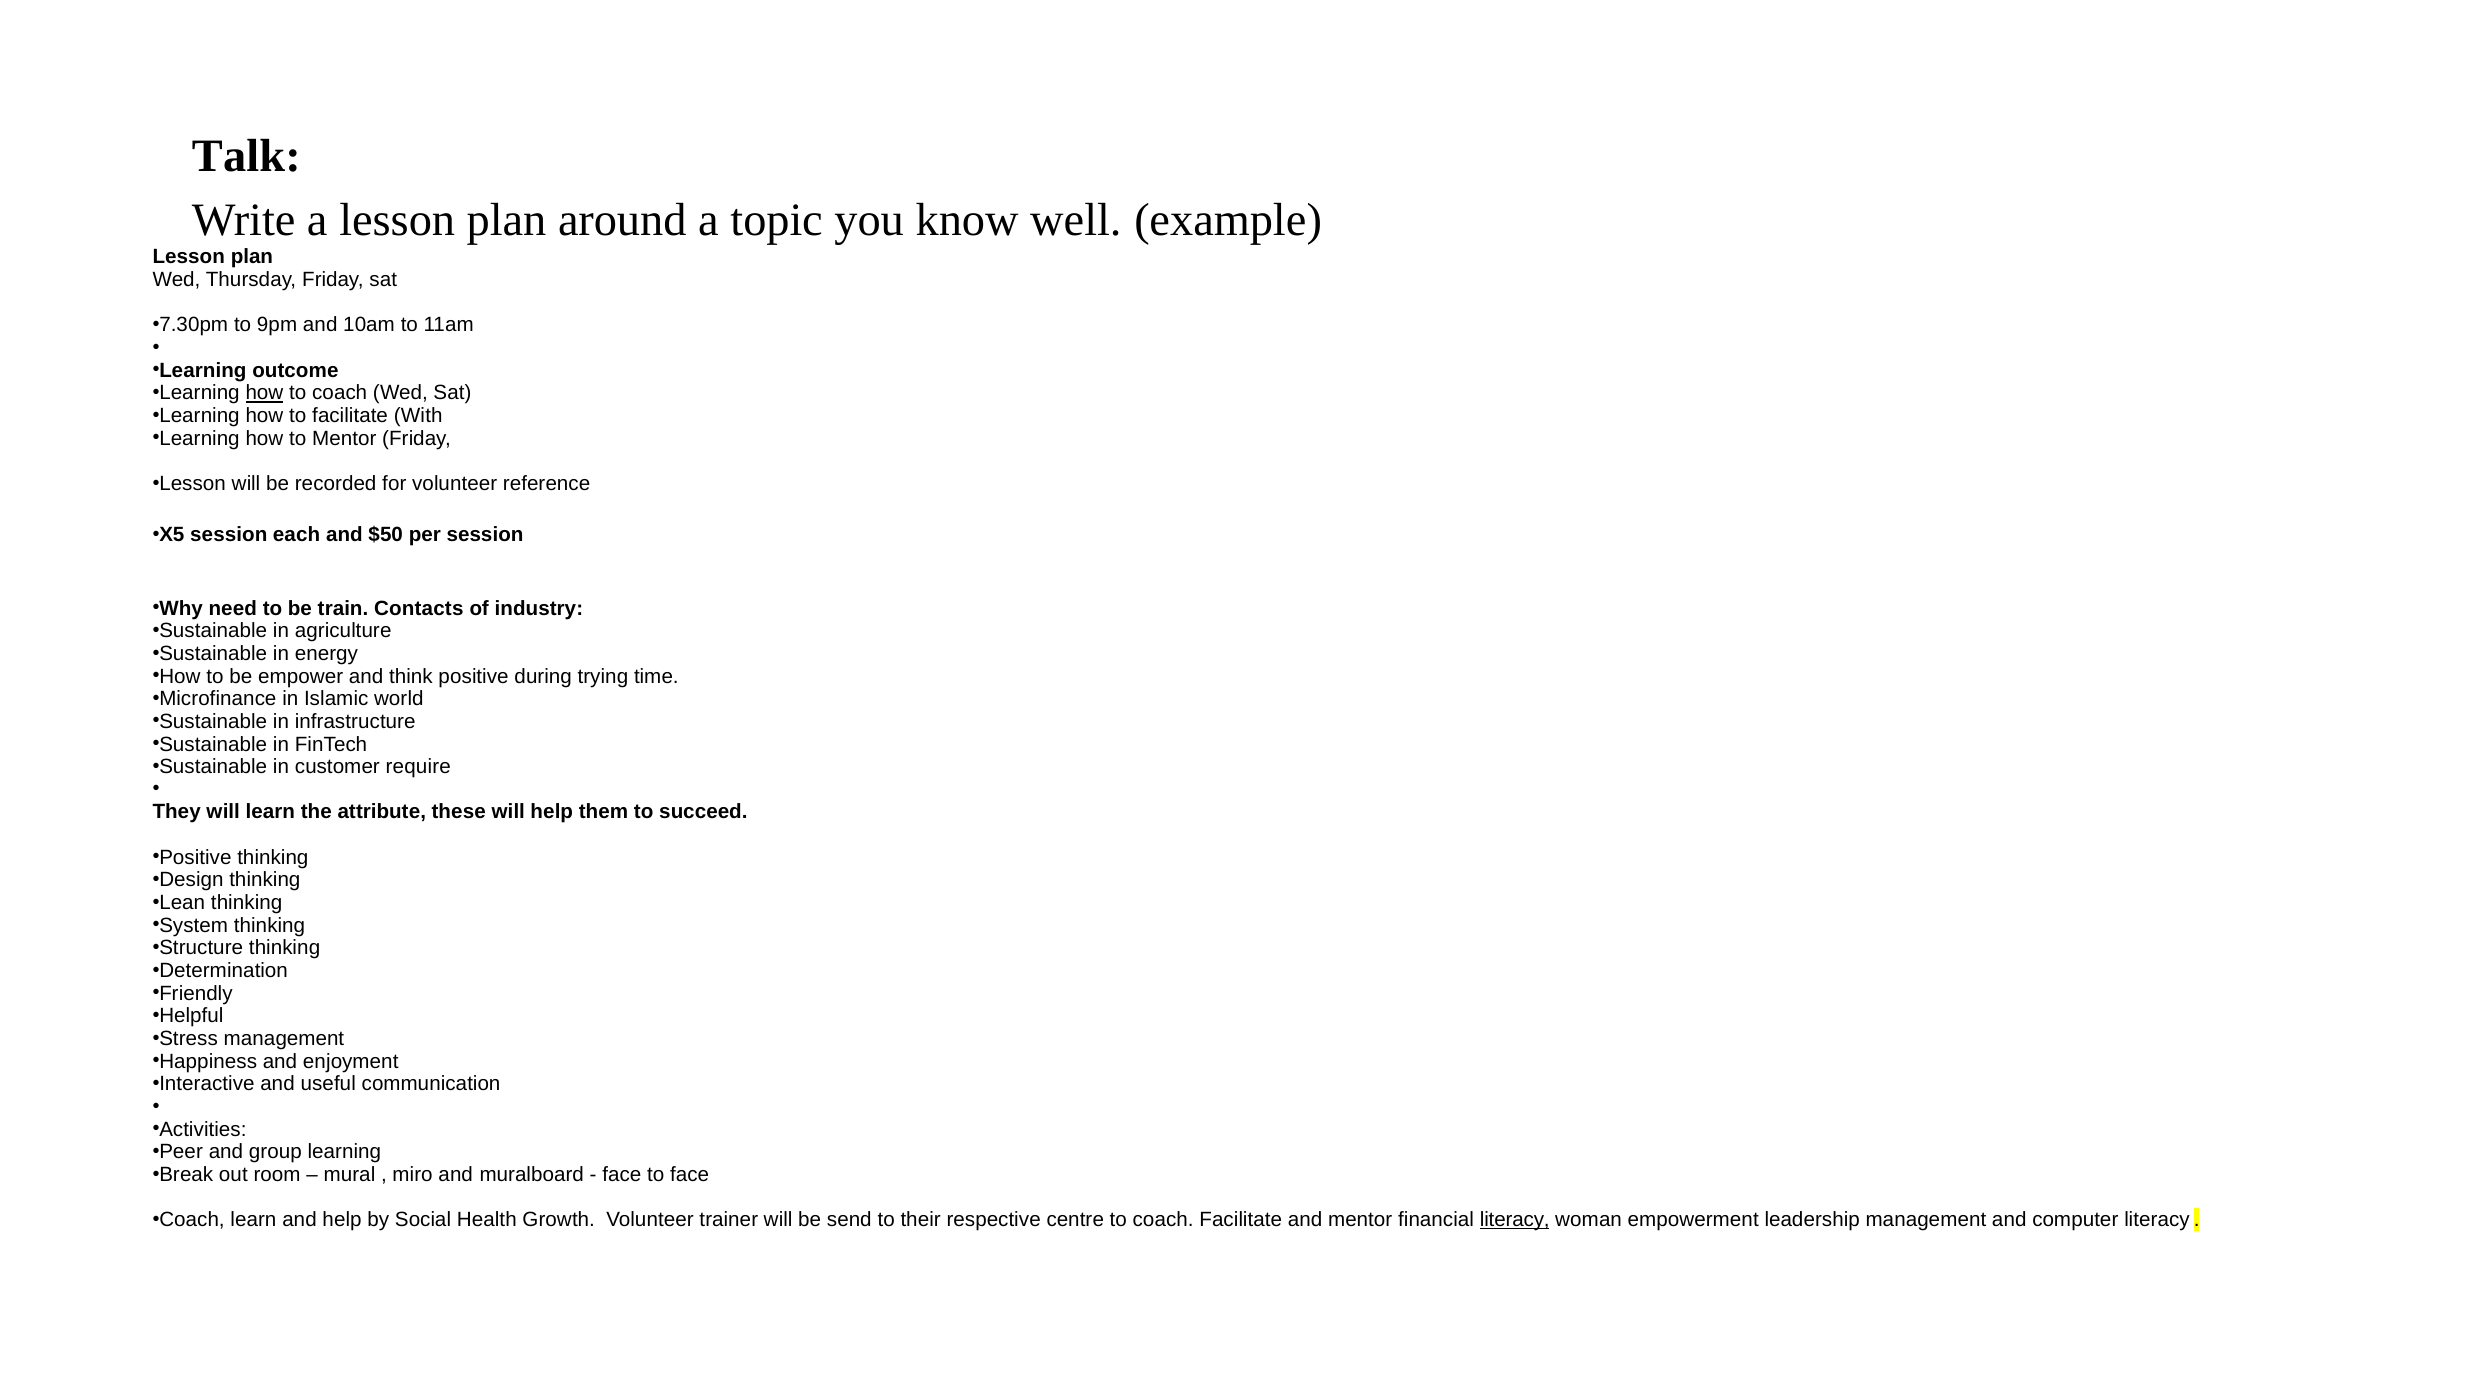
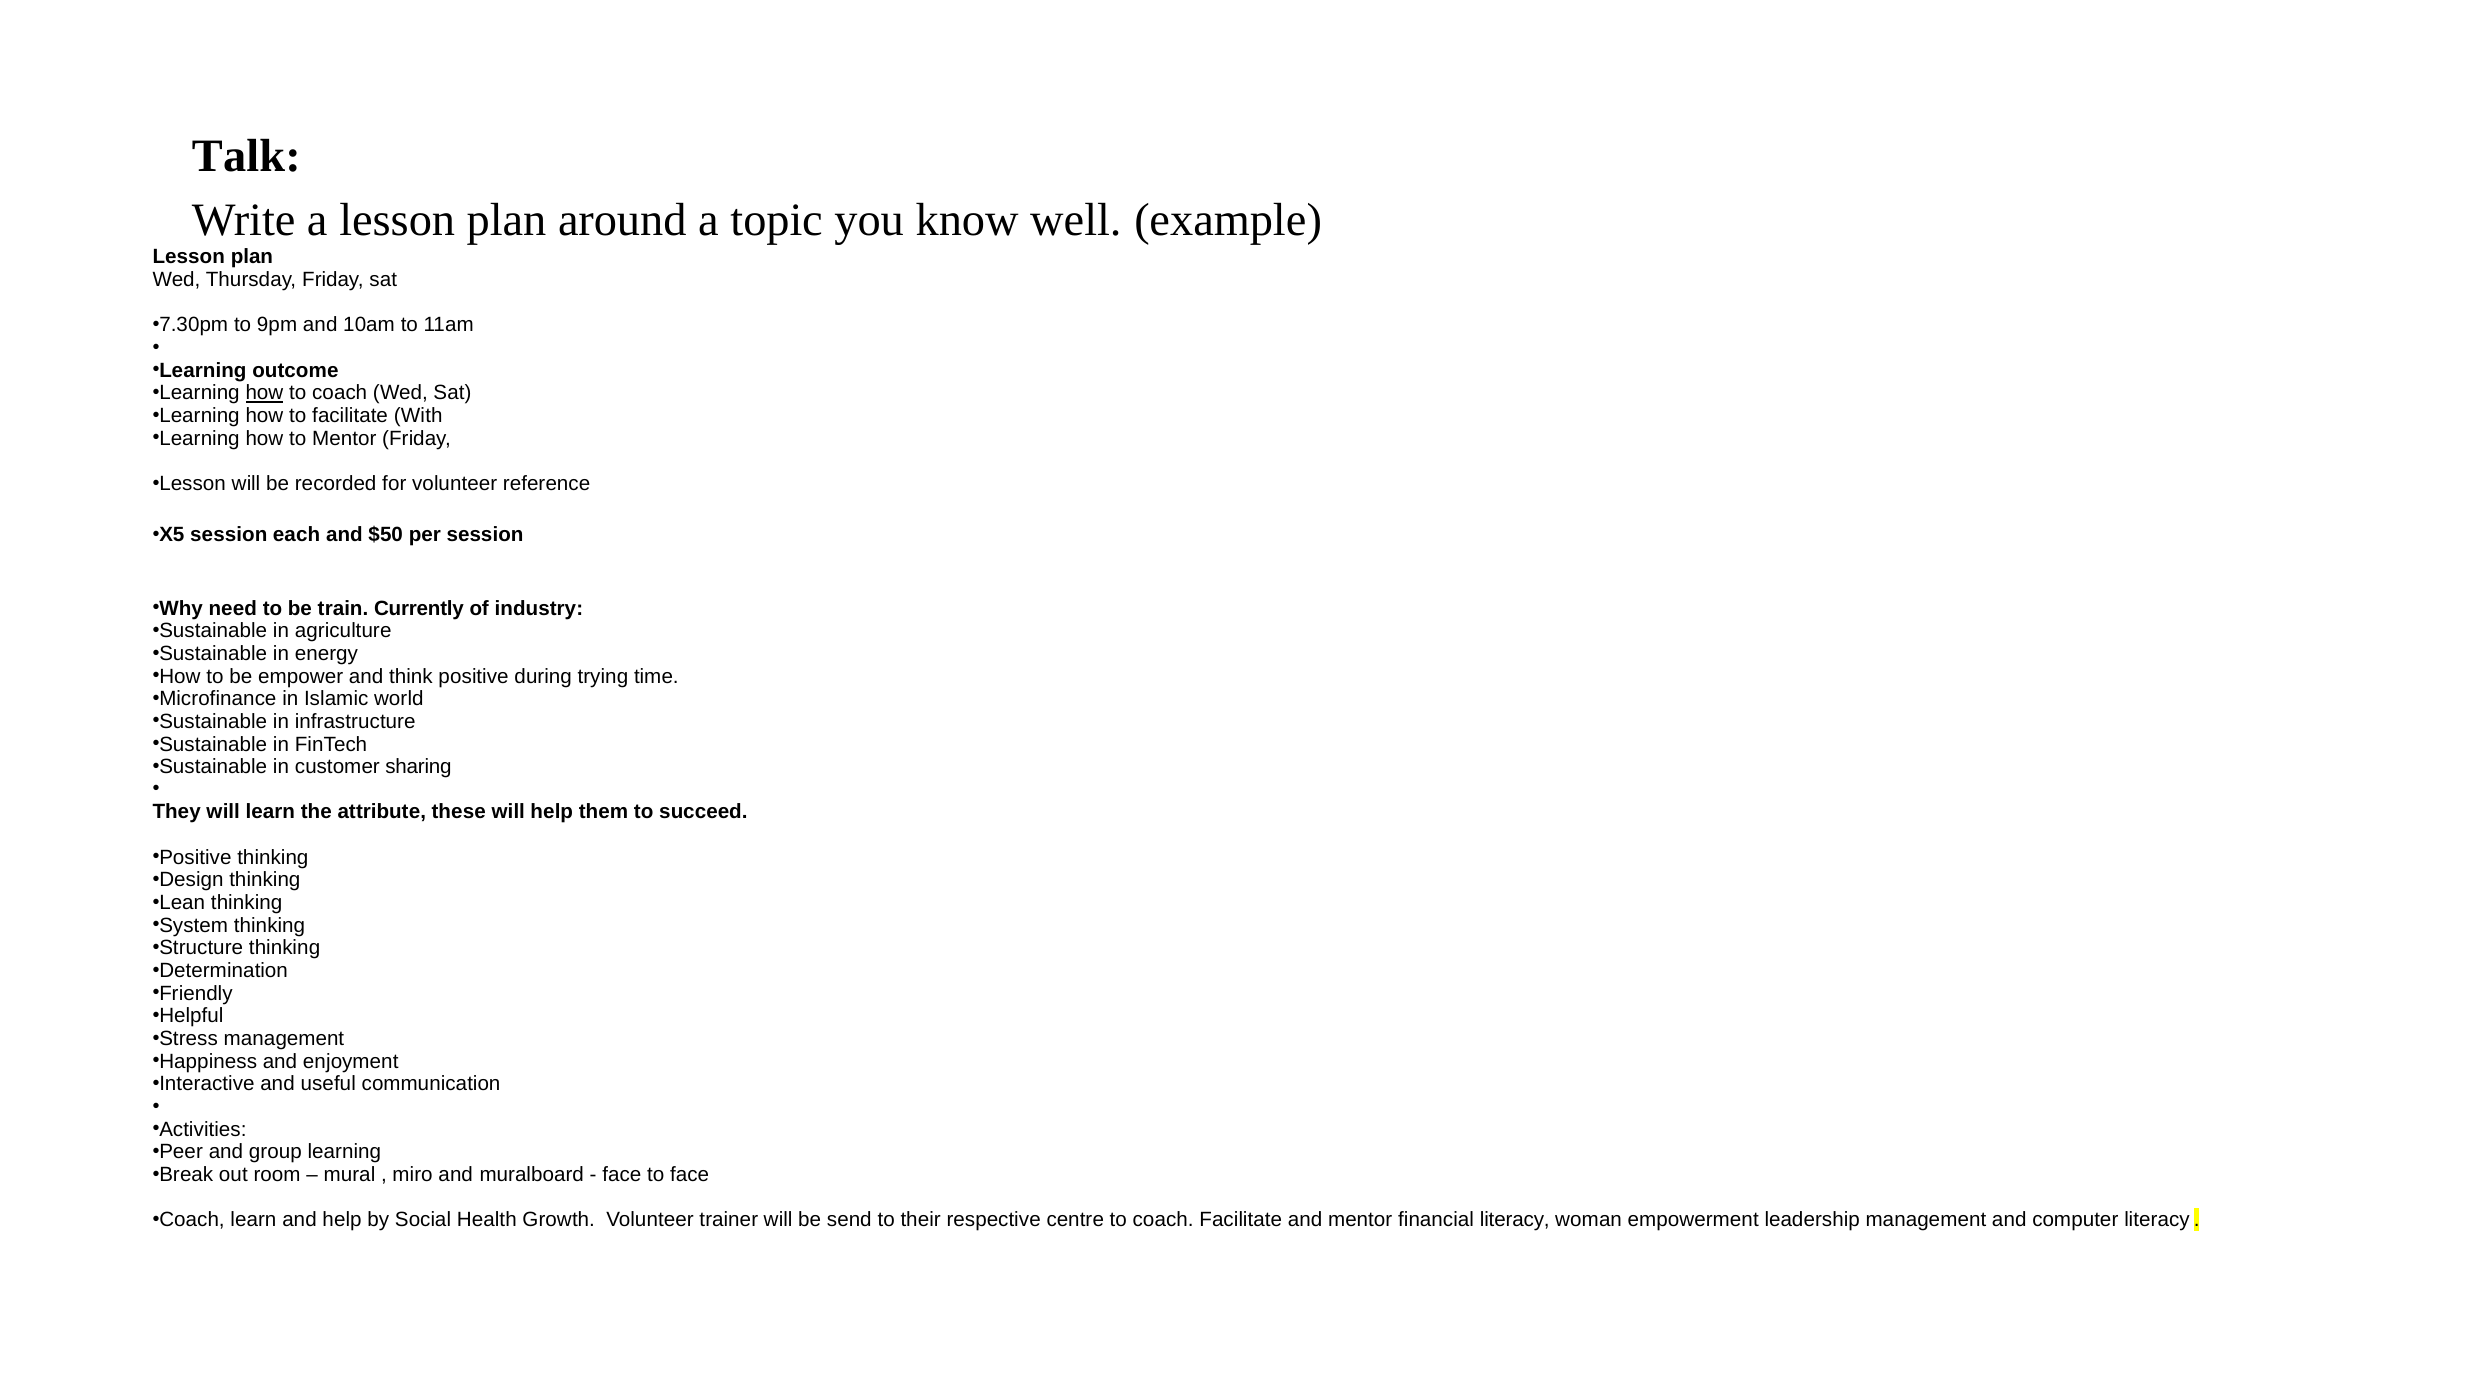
Contacts: Contacts -> Currently
require: require -> sharing
literacy at (1515, 1220) underline: present -> none
